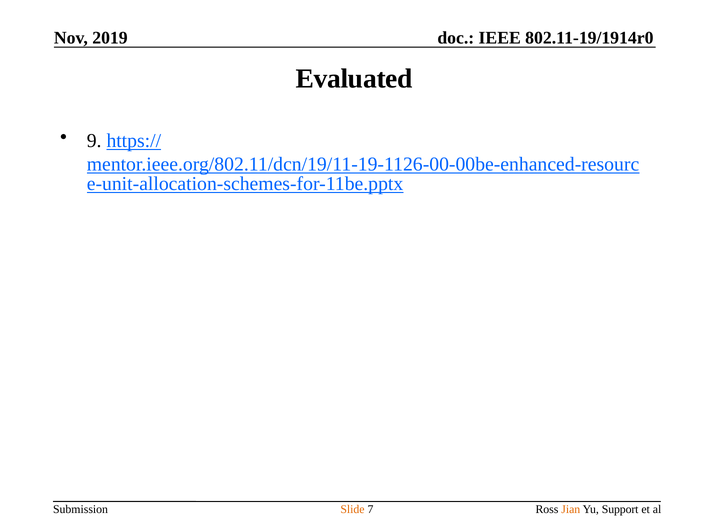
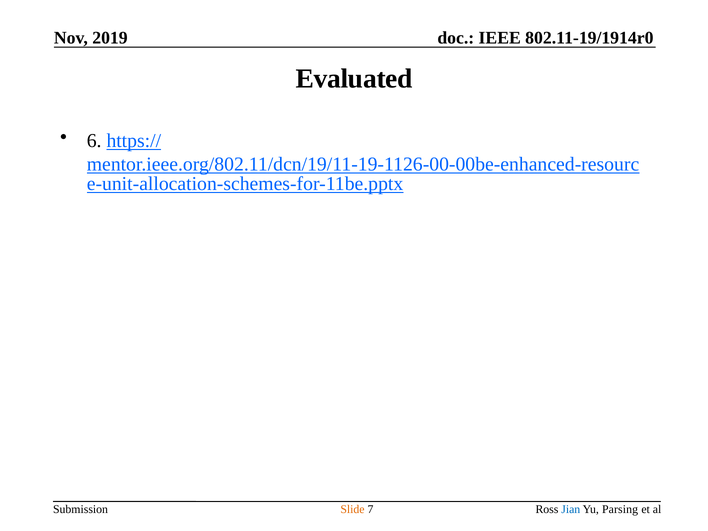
9: 9 -> 6
Jian colour: orange -> blue
Support: Support -> Parsing
